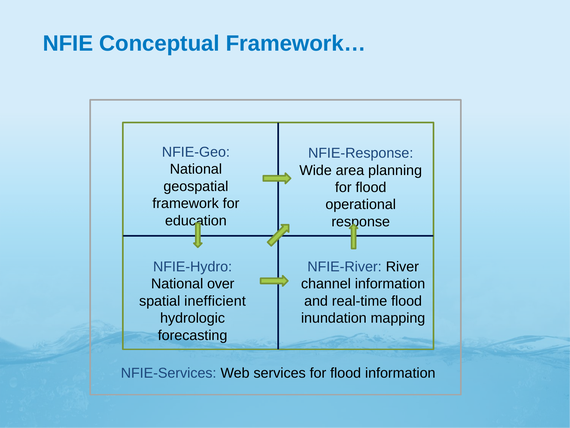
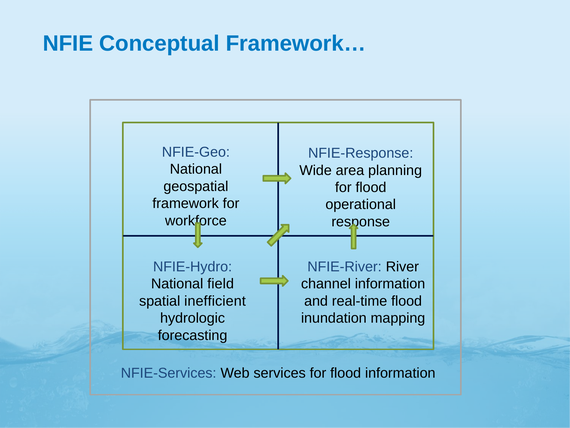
education: education -> workforce
over: over -> field
